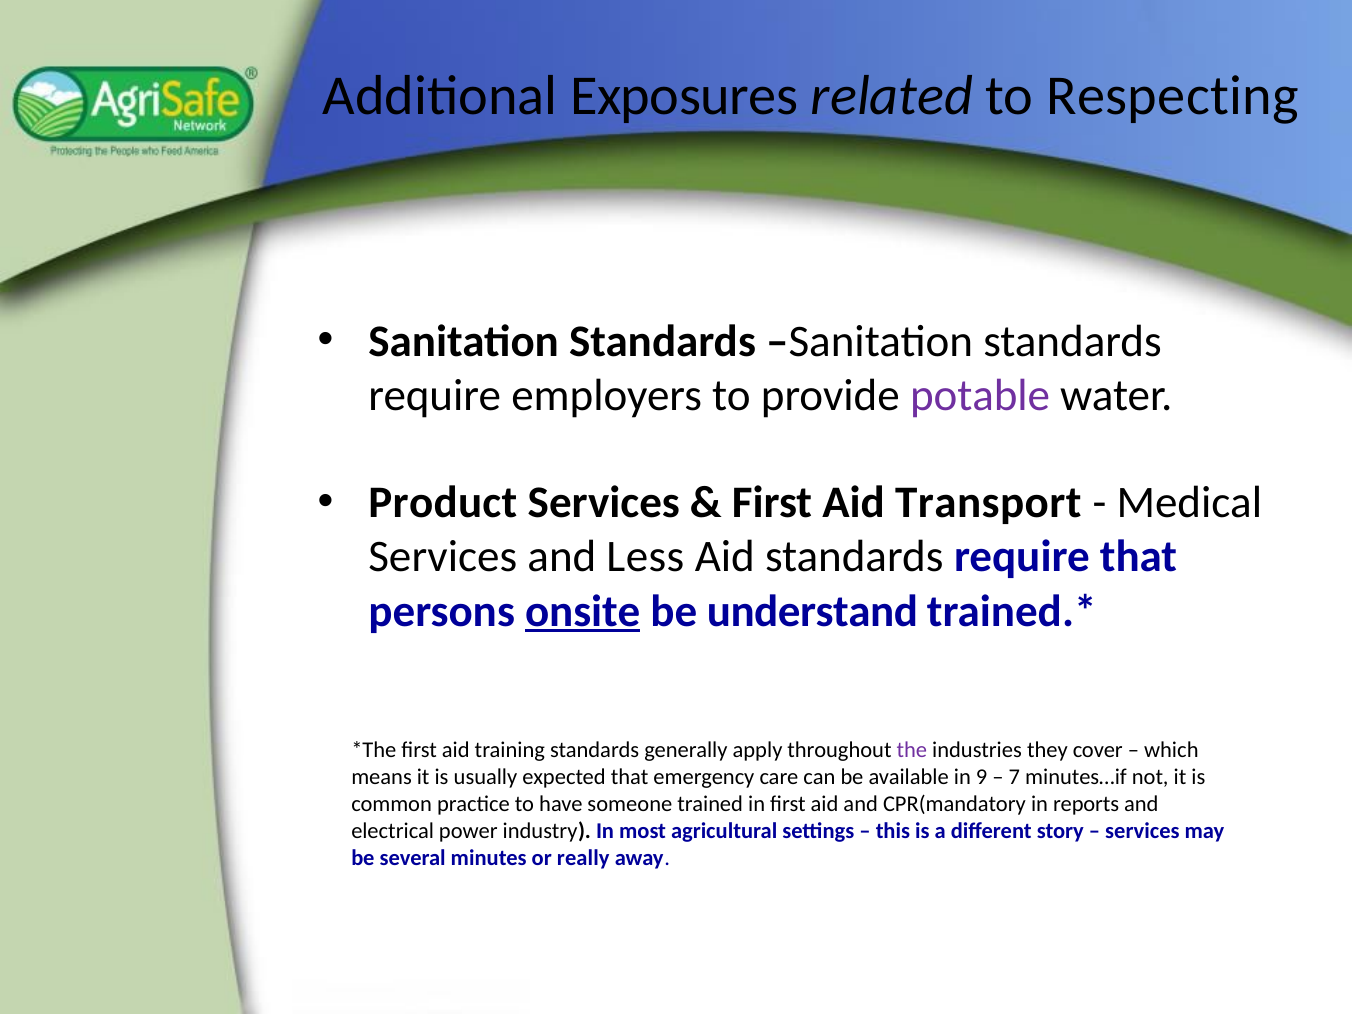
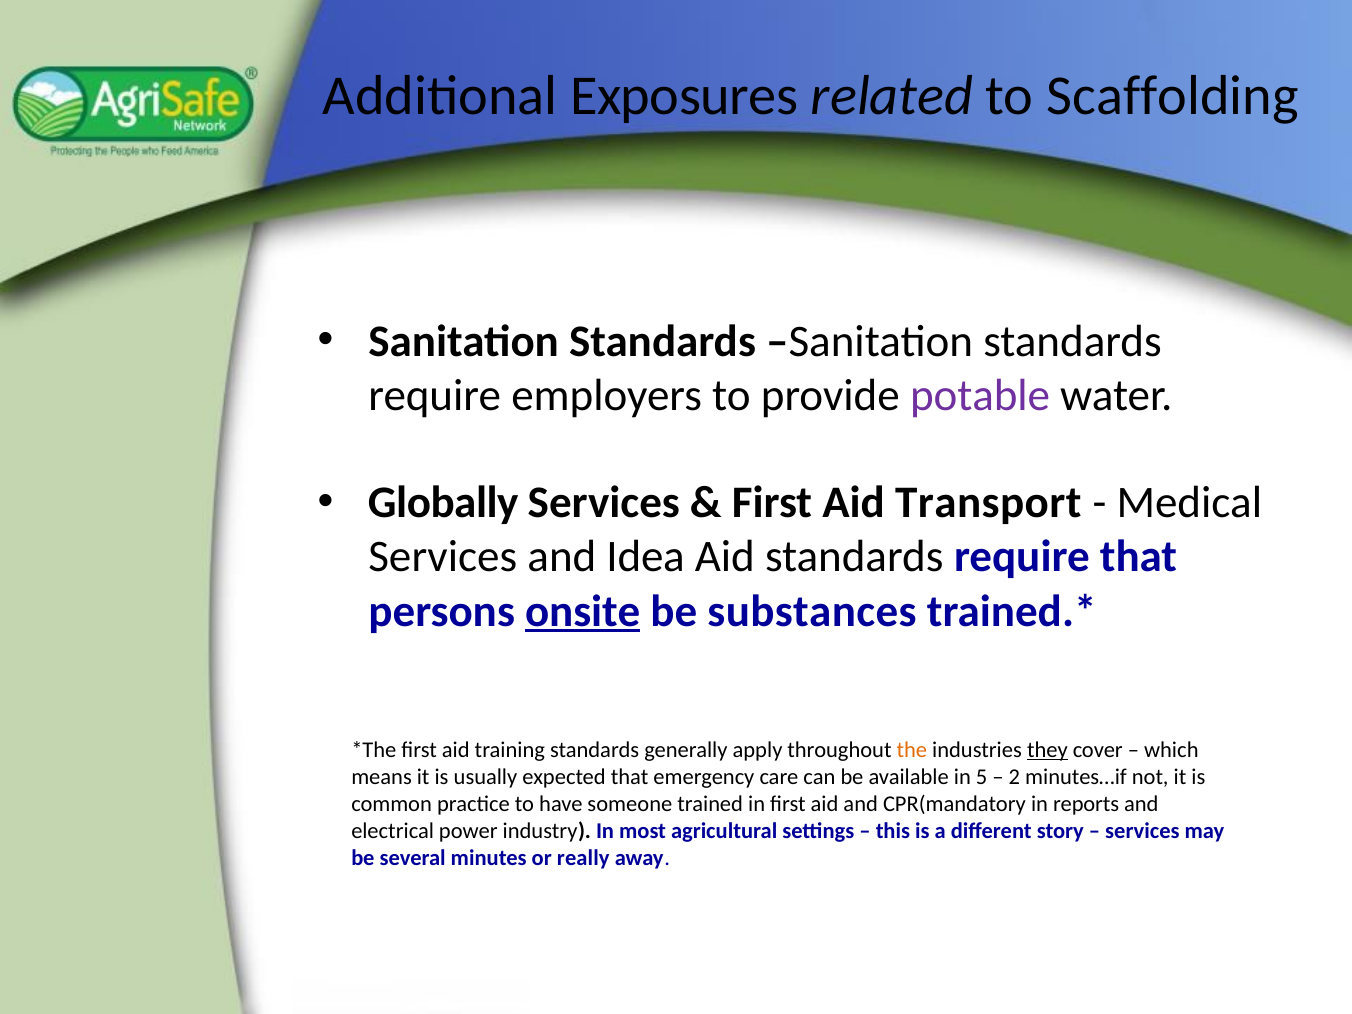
Respecting: Respecting -> Scaffolding
Product: Product -> Globally
Less: Less -> Idea
understand: understand -> substances
the colour: purple -> orange
they underline: none -> present
9: 9 -> 5
7: 7 -> 2
